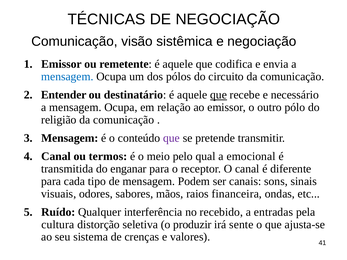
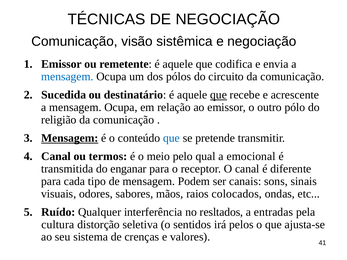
Entender: Entender -> Sucedida
necessário: necessário -> acrescente
Mensagem at (70, 138) underline: none -> present
que at (172, 138) colour: purple -> blue
financeira: financeira -> colocados
recebido: recebido -> resltados
produzir: produzir -> sentidos
sente: sente -> pelos
